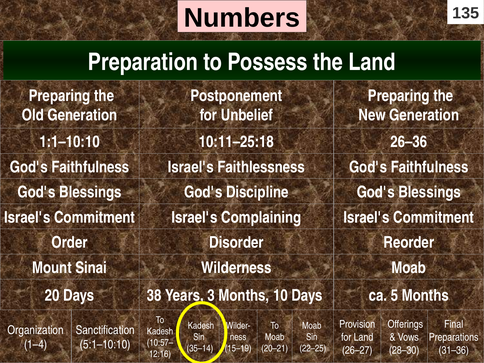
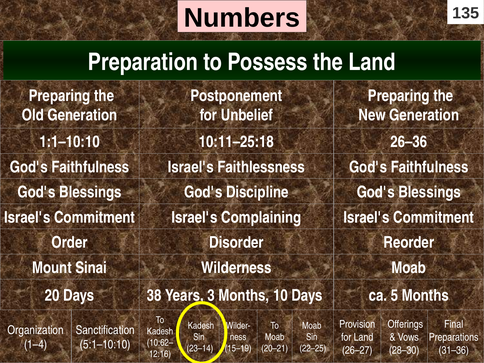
10:57–: 10:57– -> 10:62–
35–14: 35–14 -> 23–14
